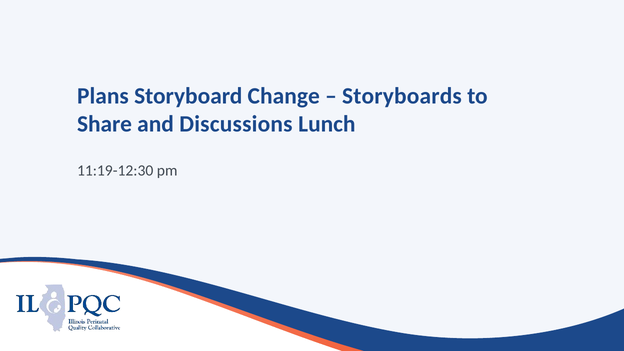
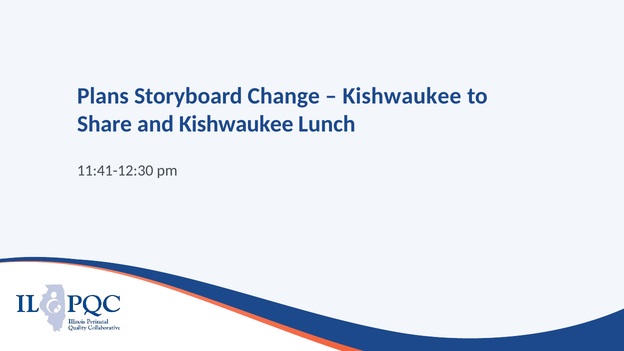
Storyboards at (402, 96): Storyboards -> Kishwaukee
and Discussions: Discussions -> Kishwaukee
11:19-12:30: 11:19-12:30 -> 11:41-12:30
